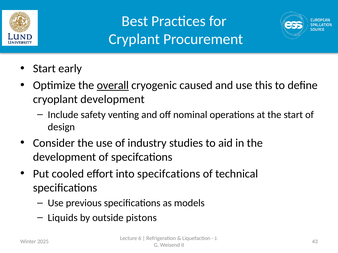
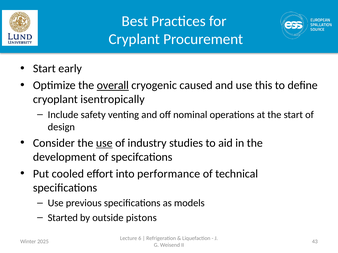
cryoplant development: development -> isentropically
use at (104, 143) underline: none -> present
into specifcations: specifcations -> performance
Liquids: Liquids -> Started
